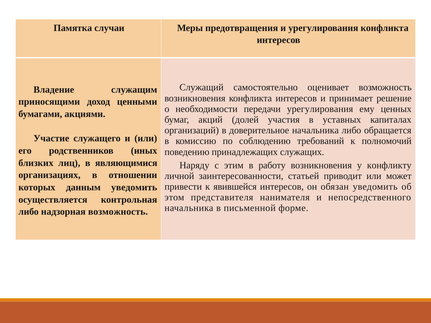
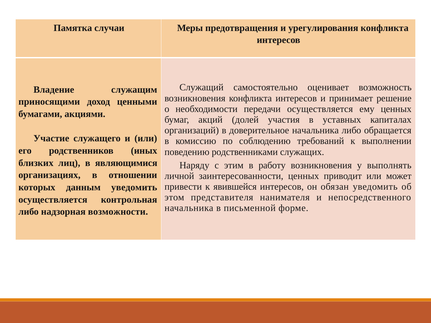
передачи урегулирования: урегулирования -> осуществляется
полномочий: полномочий -> выполнении
принадлежащих: принадлежащих -> родственниками
конфликту: конфликту -> выполнять
заинтересованности статьей: статьей -> ценных
надзорная возможность: возможность -> возможности
